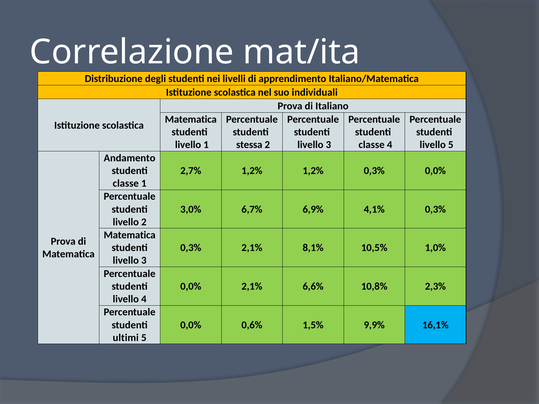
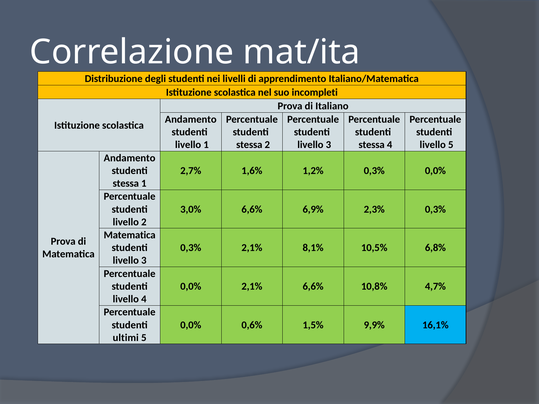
individuali: individuali -> incompleti
Matematica at (191, 119): Matematica -> Andamento
classe at (372, 145): classe -> stessa
2,7% 1,2%: 1,2% -> 1,6%
classe at (126, 184): classe -> stessa
3,0% 6,7%: 6,7% -> 6,6%
4,1%: 4,1% -> 2,3%
1,0%: 1,0% -> 6,8%
2,3%: 2,3% -> 4,7%
